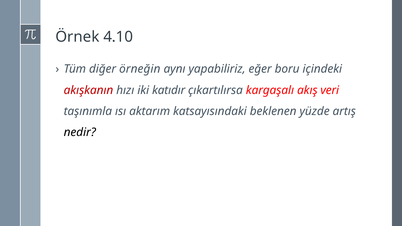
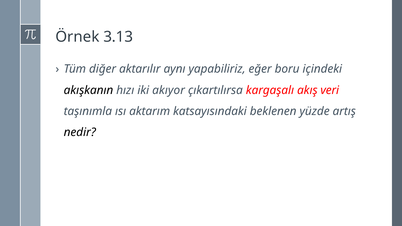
4.10: 4.10 -> 3.13
örneğin: örneğin -> aktarılır
akışkanın colour: red -> black
katıdır: katıdır -> akıyor
